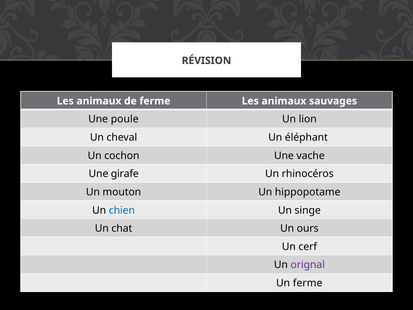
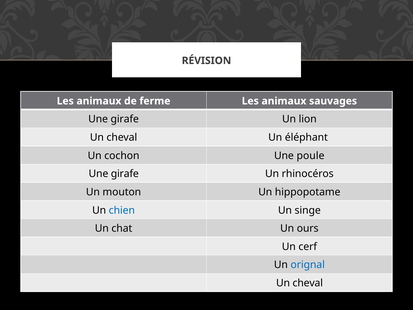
poule at (125, 119): poule -> girafe
vache: vache -> poule
orignal colour: purple -> blue
ferme at (308, 283): ferme -> cheval
